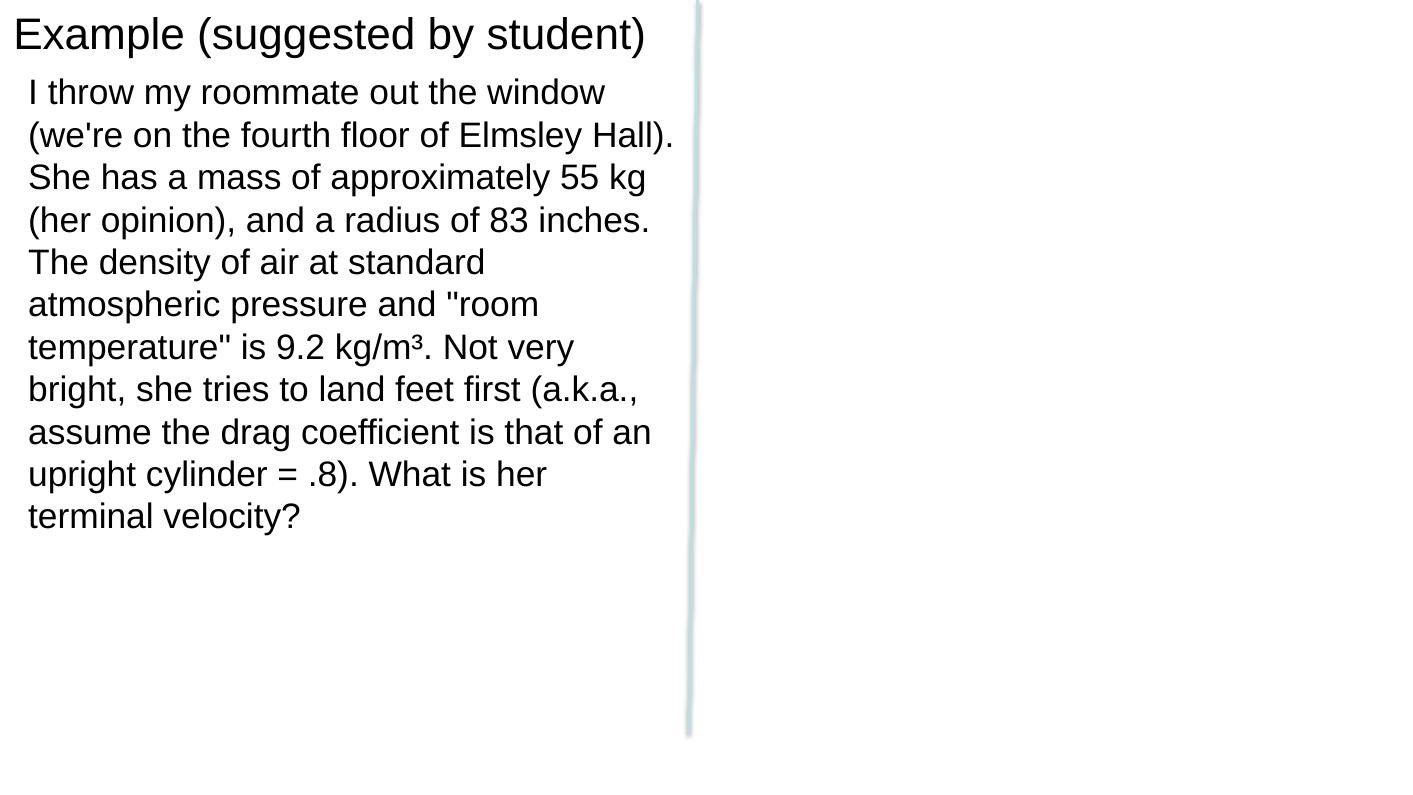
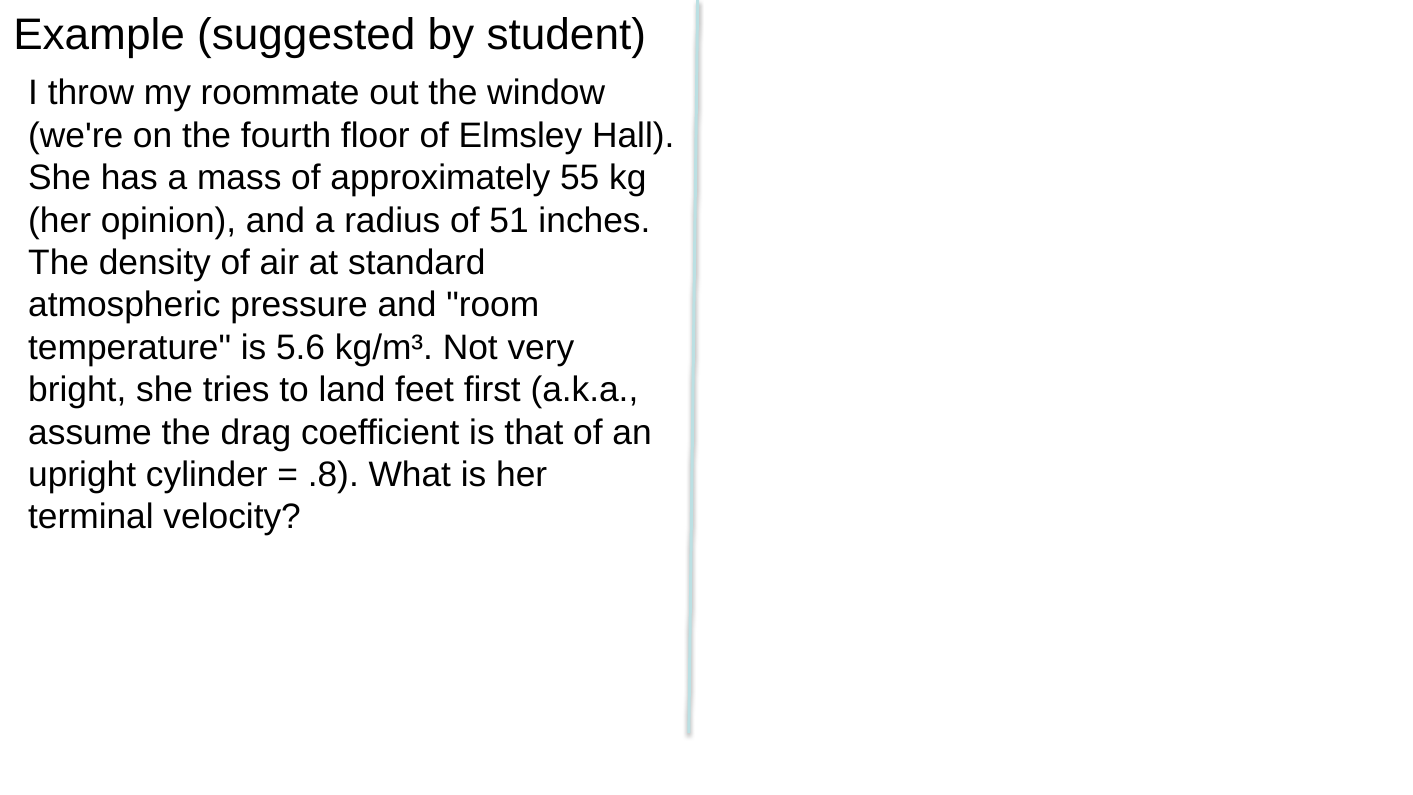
83: 83 -> 51
9.2: 9.2 -> 5.6
